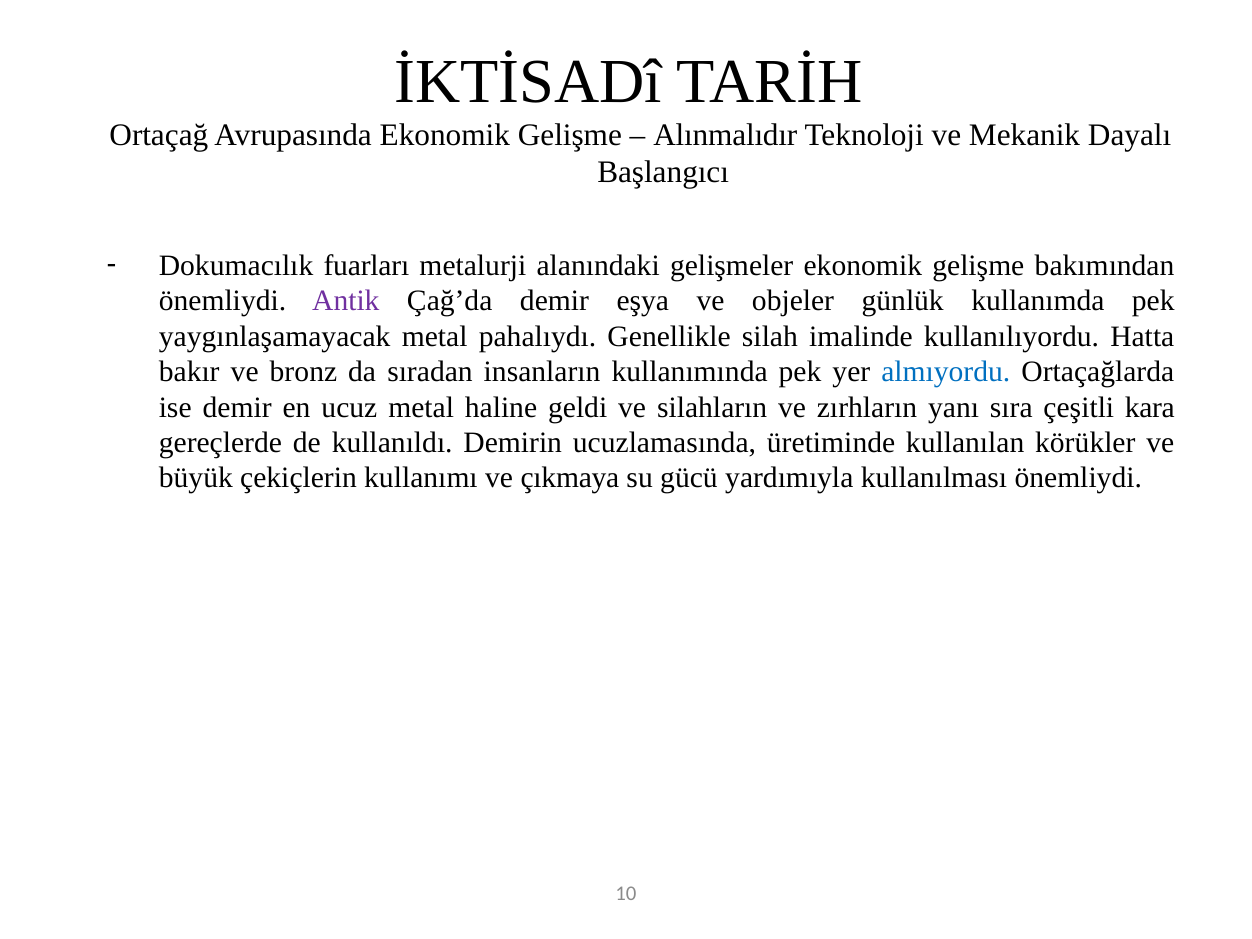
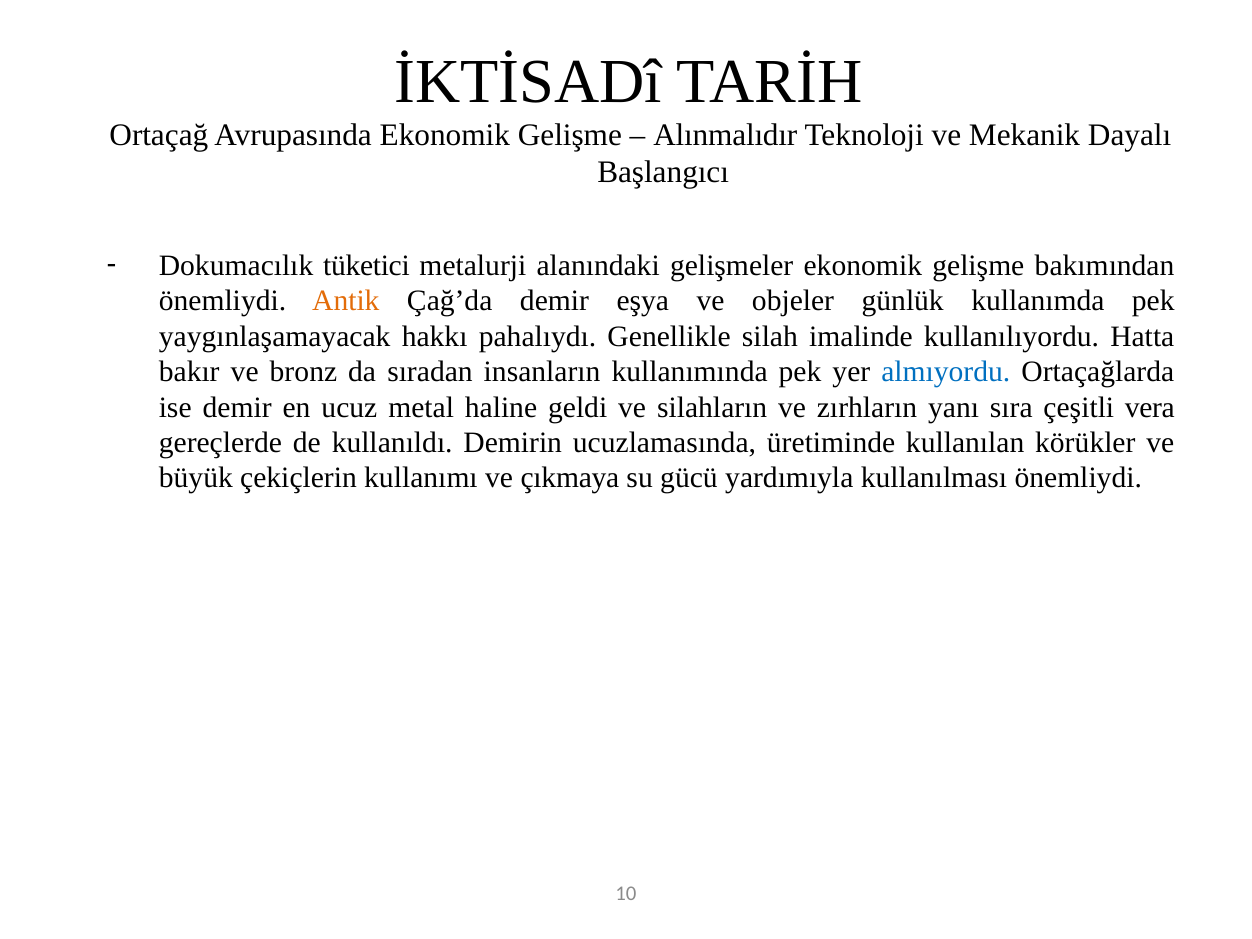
fuarları: fuarları -> tüketici
Antik colour: purple -> orange
yaygınlaşamayacak metal: metal -> hakkı
kara: kara -> vera
